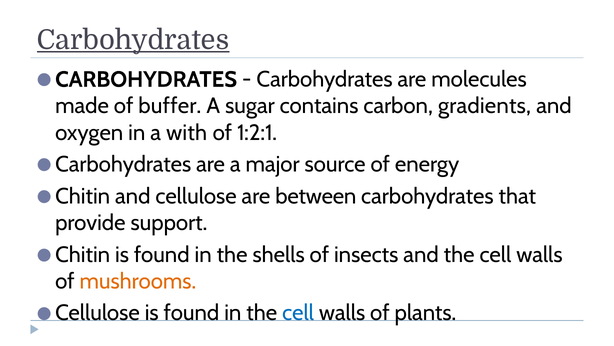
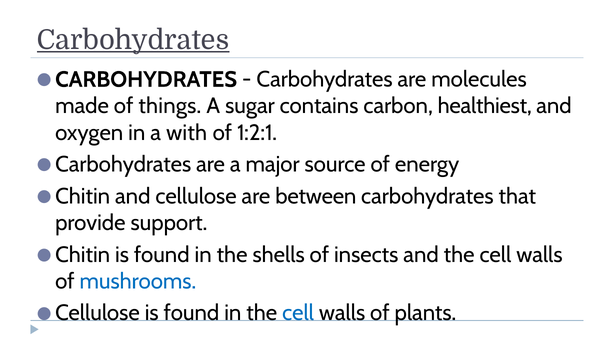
buffer: buffer -> things
gradients: gradients -> healthiest
mushrooms colour: orange -> blue
